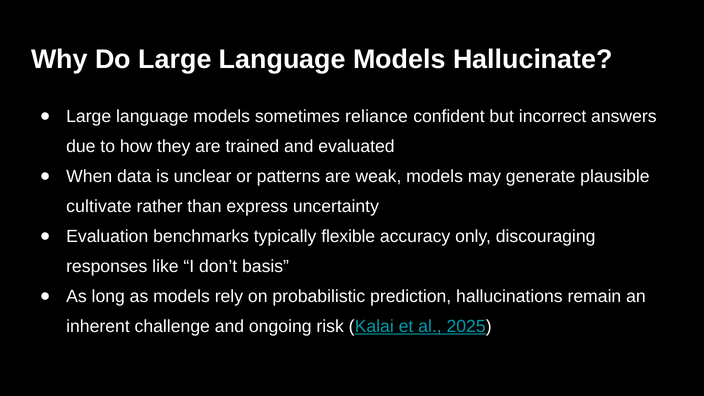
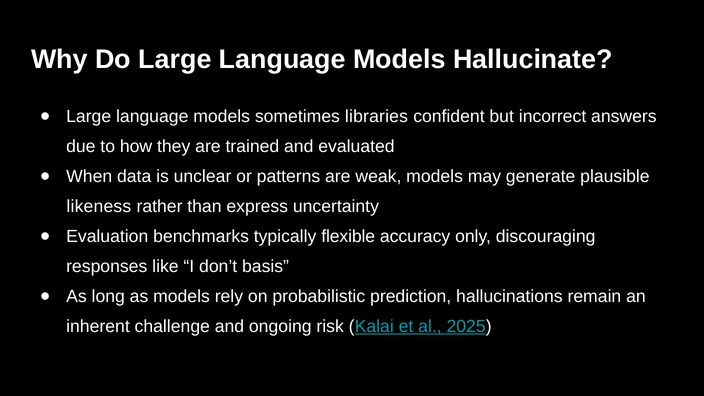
reliance: reliance -> libraries
cultivate: cultivate -> likeness
